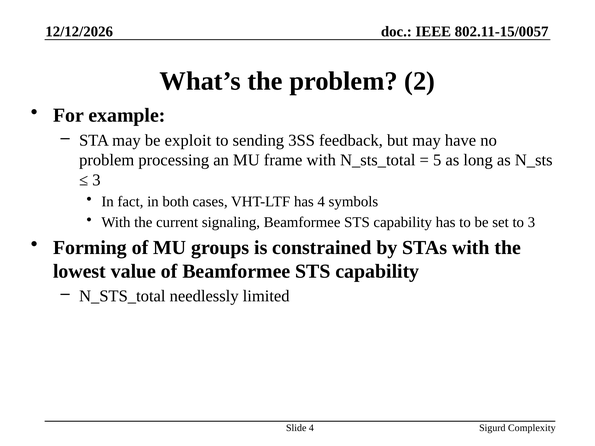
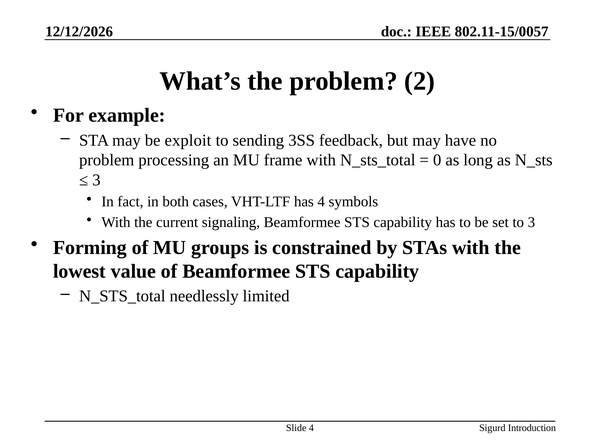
5: 5 -> 0
Complexity: Complexity -> Introduction
